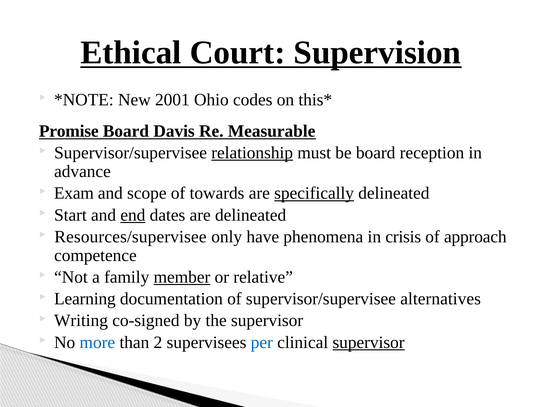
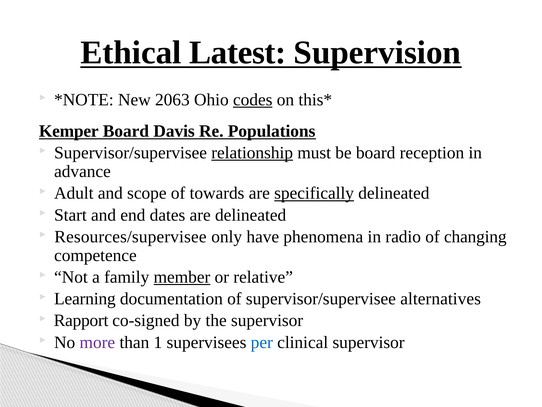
Court: Court -> Latest
2001: 2001 -> 2063
codes underline: none -> present
Promise: Promise -> Kemper
Measurable: Measurable -> Populations
Exam: Exam -> Adult
end underline: present -> none
crisis: crisis -> radio
approach: approach -> changing
Writing: Writing -> Rapport
more colour: blue -> purple
2: 2 -> 1
supervisor at (369, 342) underline: present -> none
